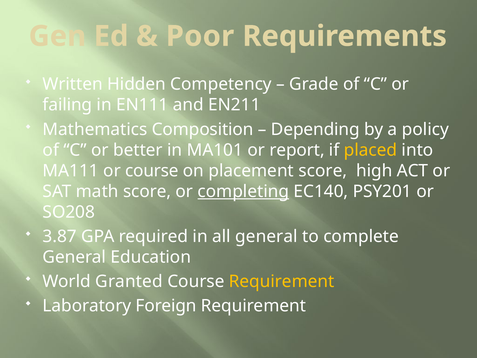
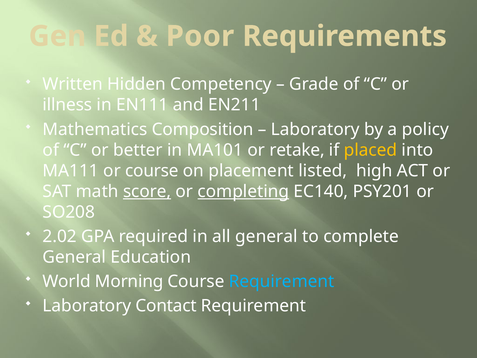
failing: failing -> illness
Depending at (315, 129): Depending -> Laboratory
report: report -> retake
placement score: score -> listed
score at (147, 191) underline: none -> present
3.87: 3.87 -> 2.02
Granted: Granted -> Morning
Requirement at (282, 281) colour: yellow -> light blue
Foreign: Foreign -> Contact
